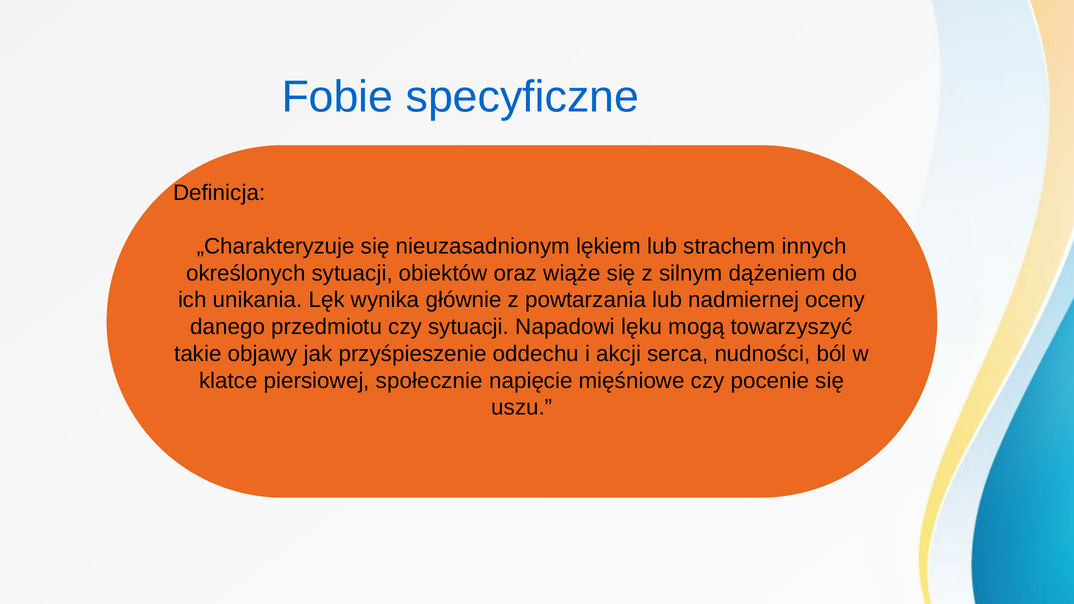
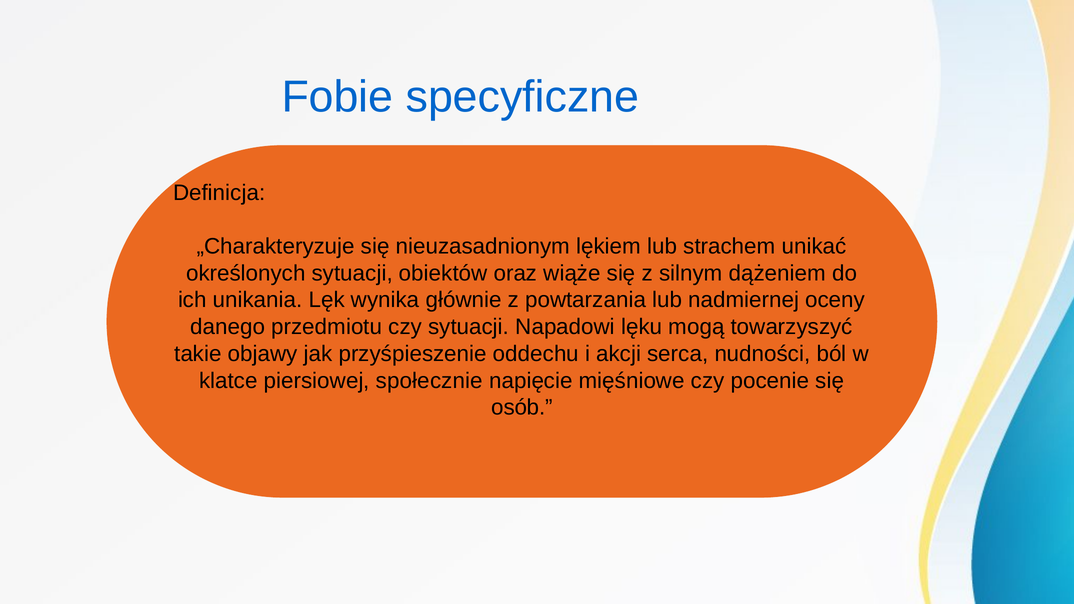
innych: innych -> unikać
uszu: uszu -> osób
